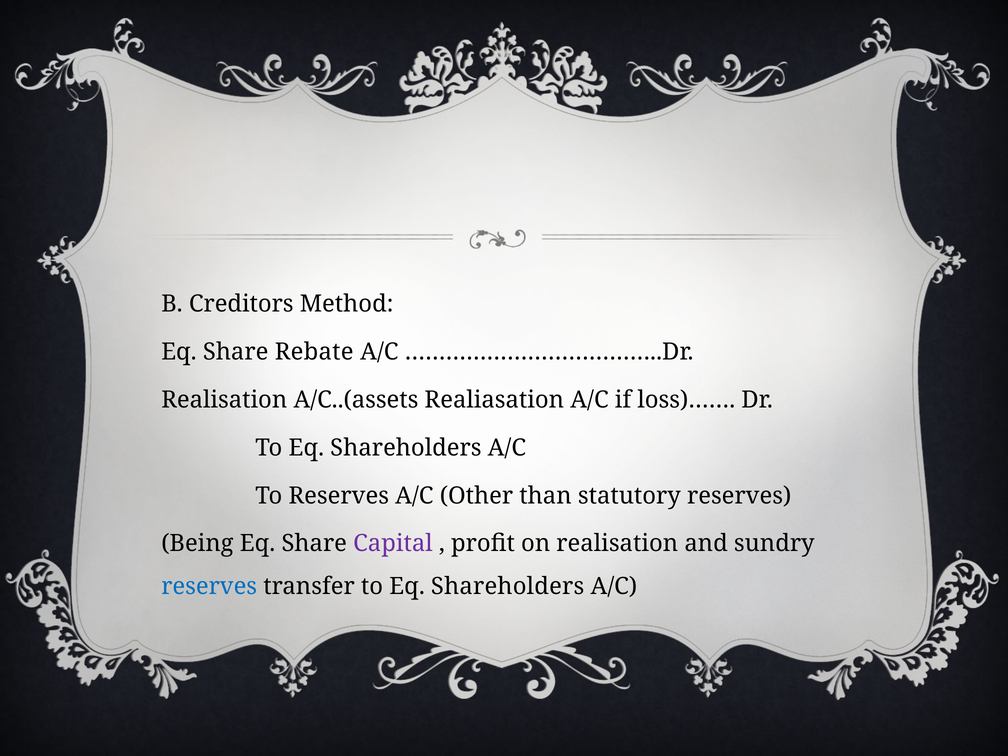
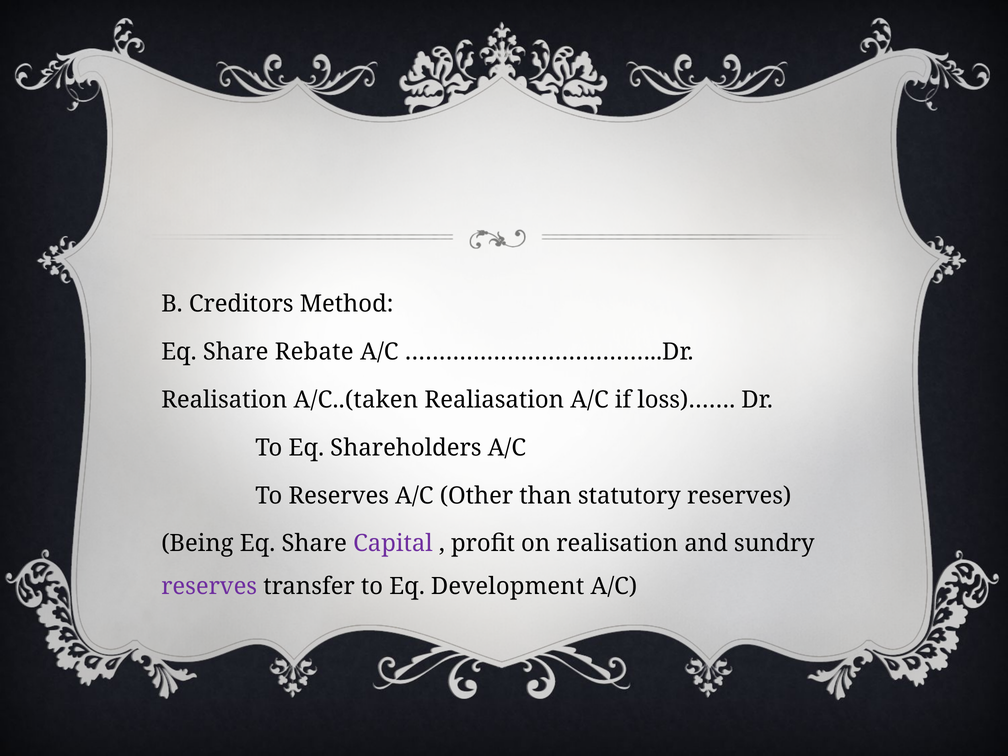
A/C..(assets: A/C..(assets -> A/C..(taken
reserves at (209, 586) colour: blue -> purple
transfer to Eq Shareholders: Shareholders -> Development
